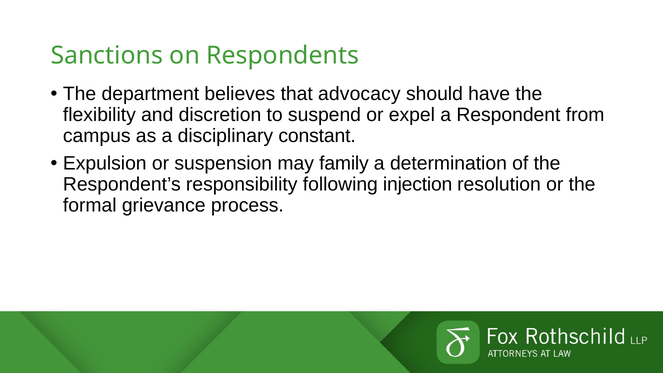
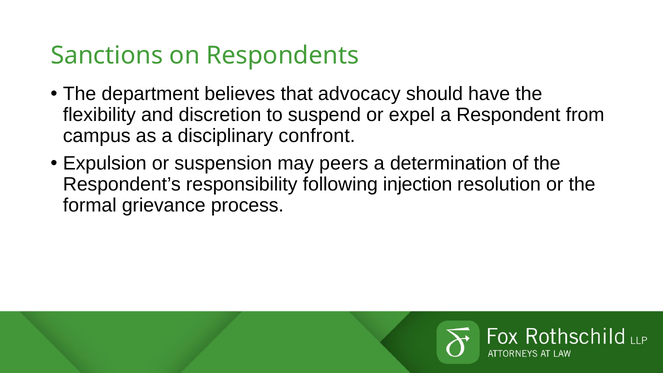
constant: constant -> confront
family: family -> peers
